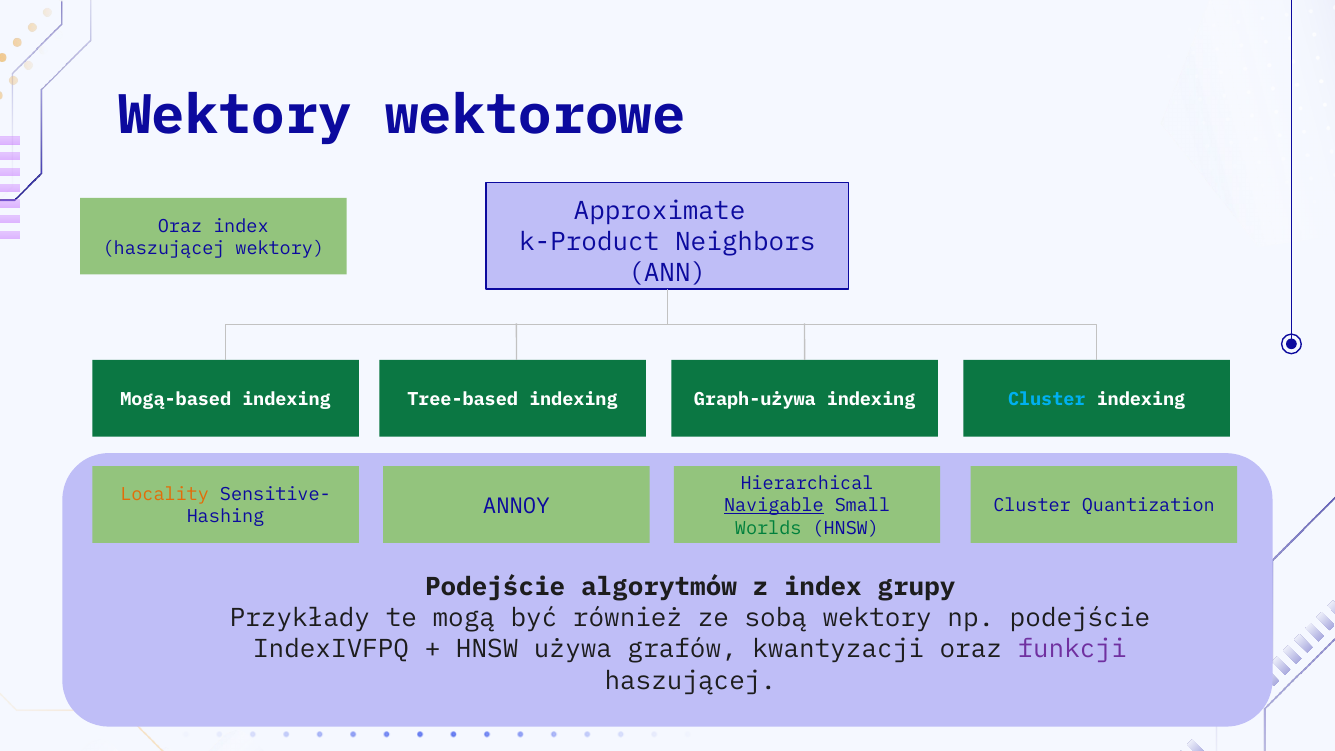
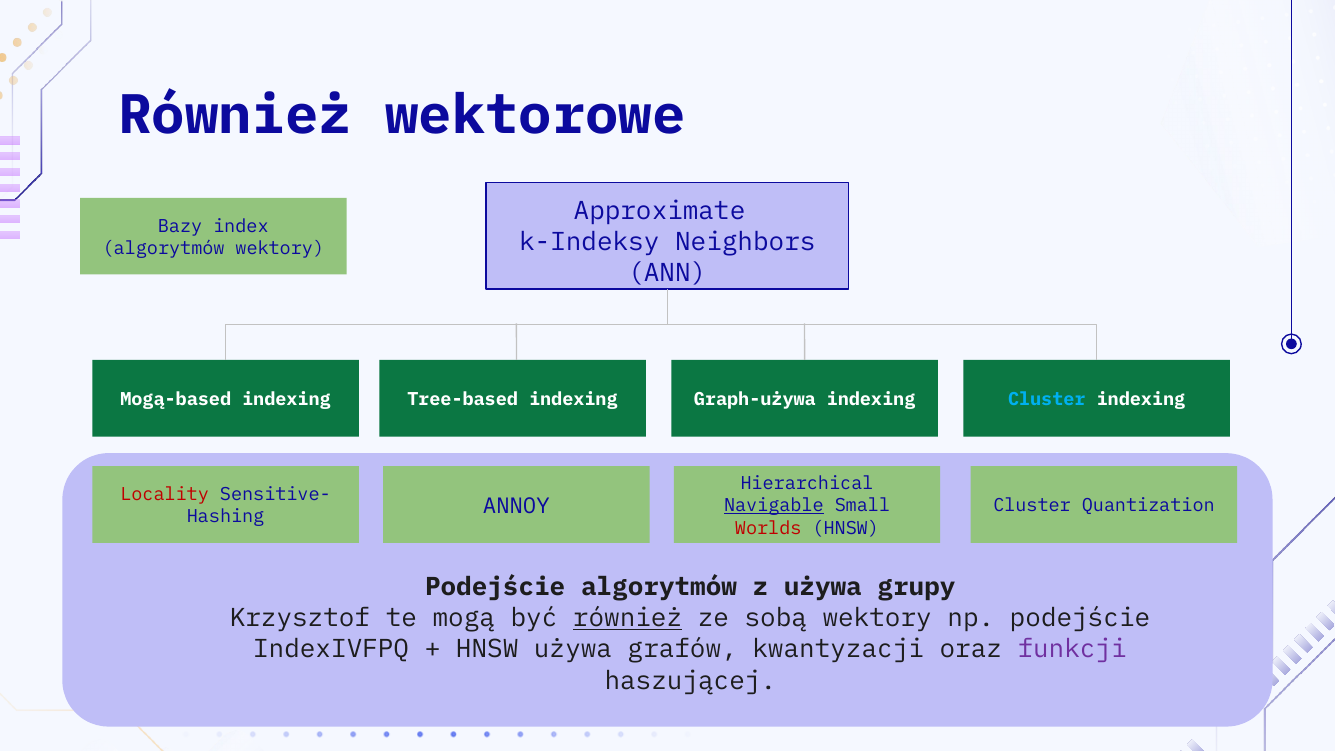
Wektory at (235, 116): Wektory -> Również
Oraz at (180, 226): Oraz -> Bazy
k-Product: k-Product -> k-Indeksy
haszującej at (164, 249): haszującej -> algorytmów
Locality colour: orange -> red
Worlds colour: green -> red
z index: index -> używa
Przykłady: Przykłady -> Krzysztof
również at (628, 618) underline: none -> present
